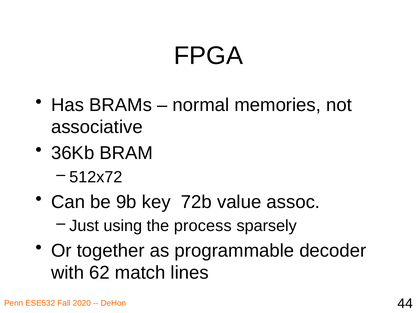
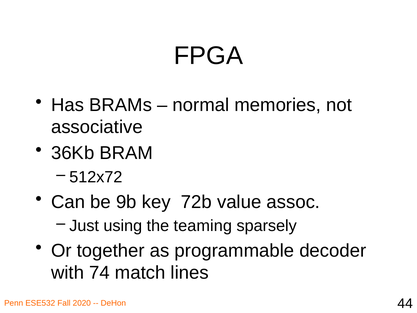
process: process -> teaming
62: 62 -> 74
